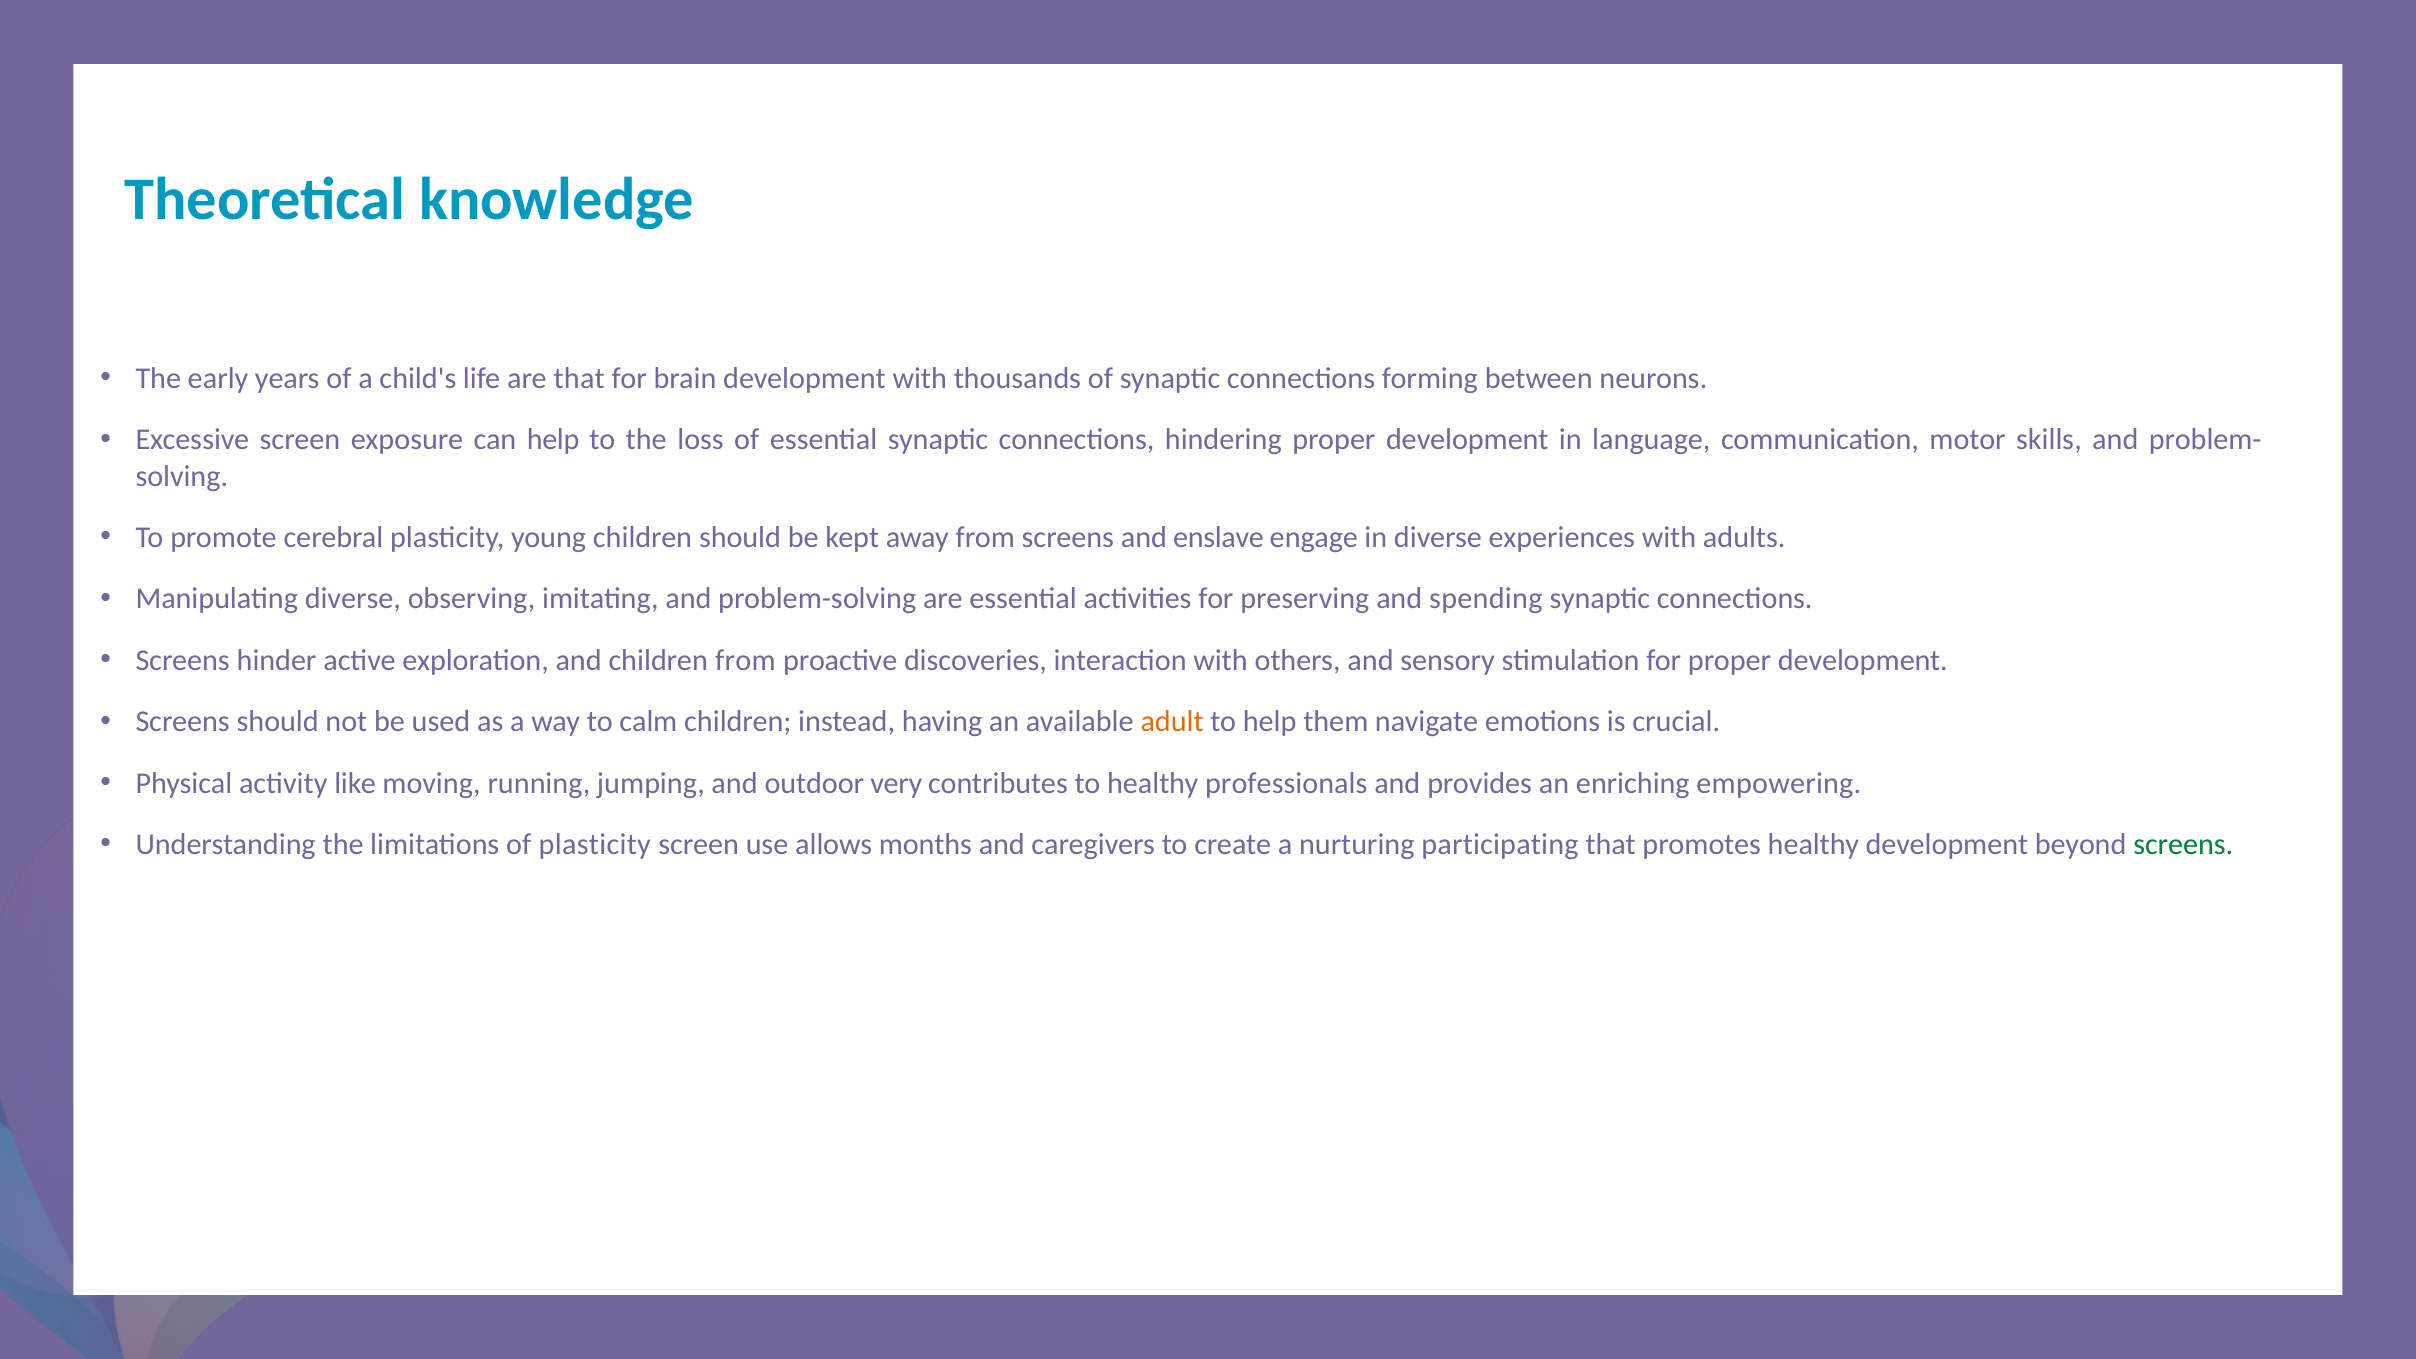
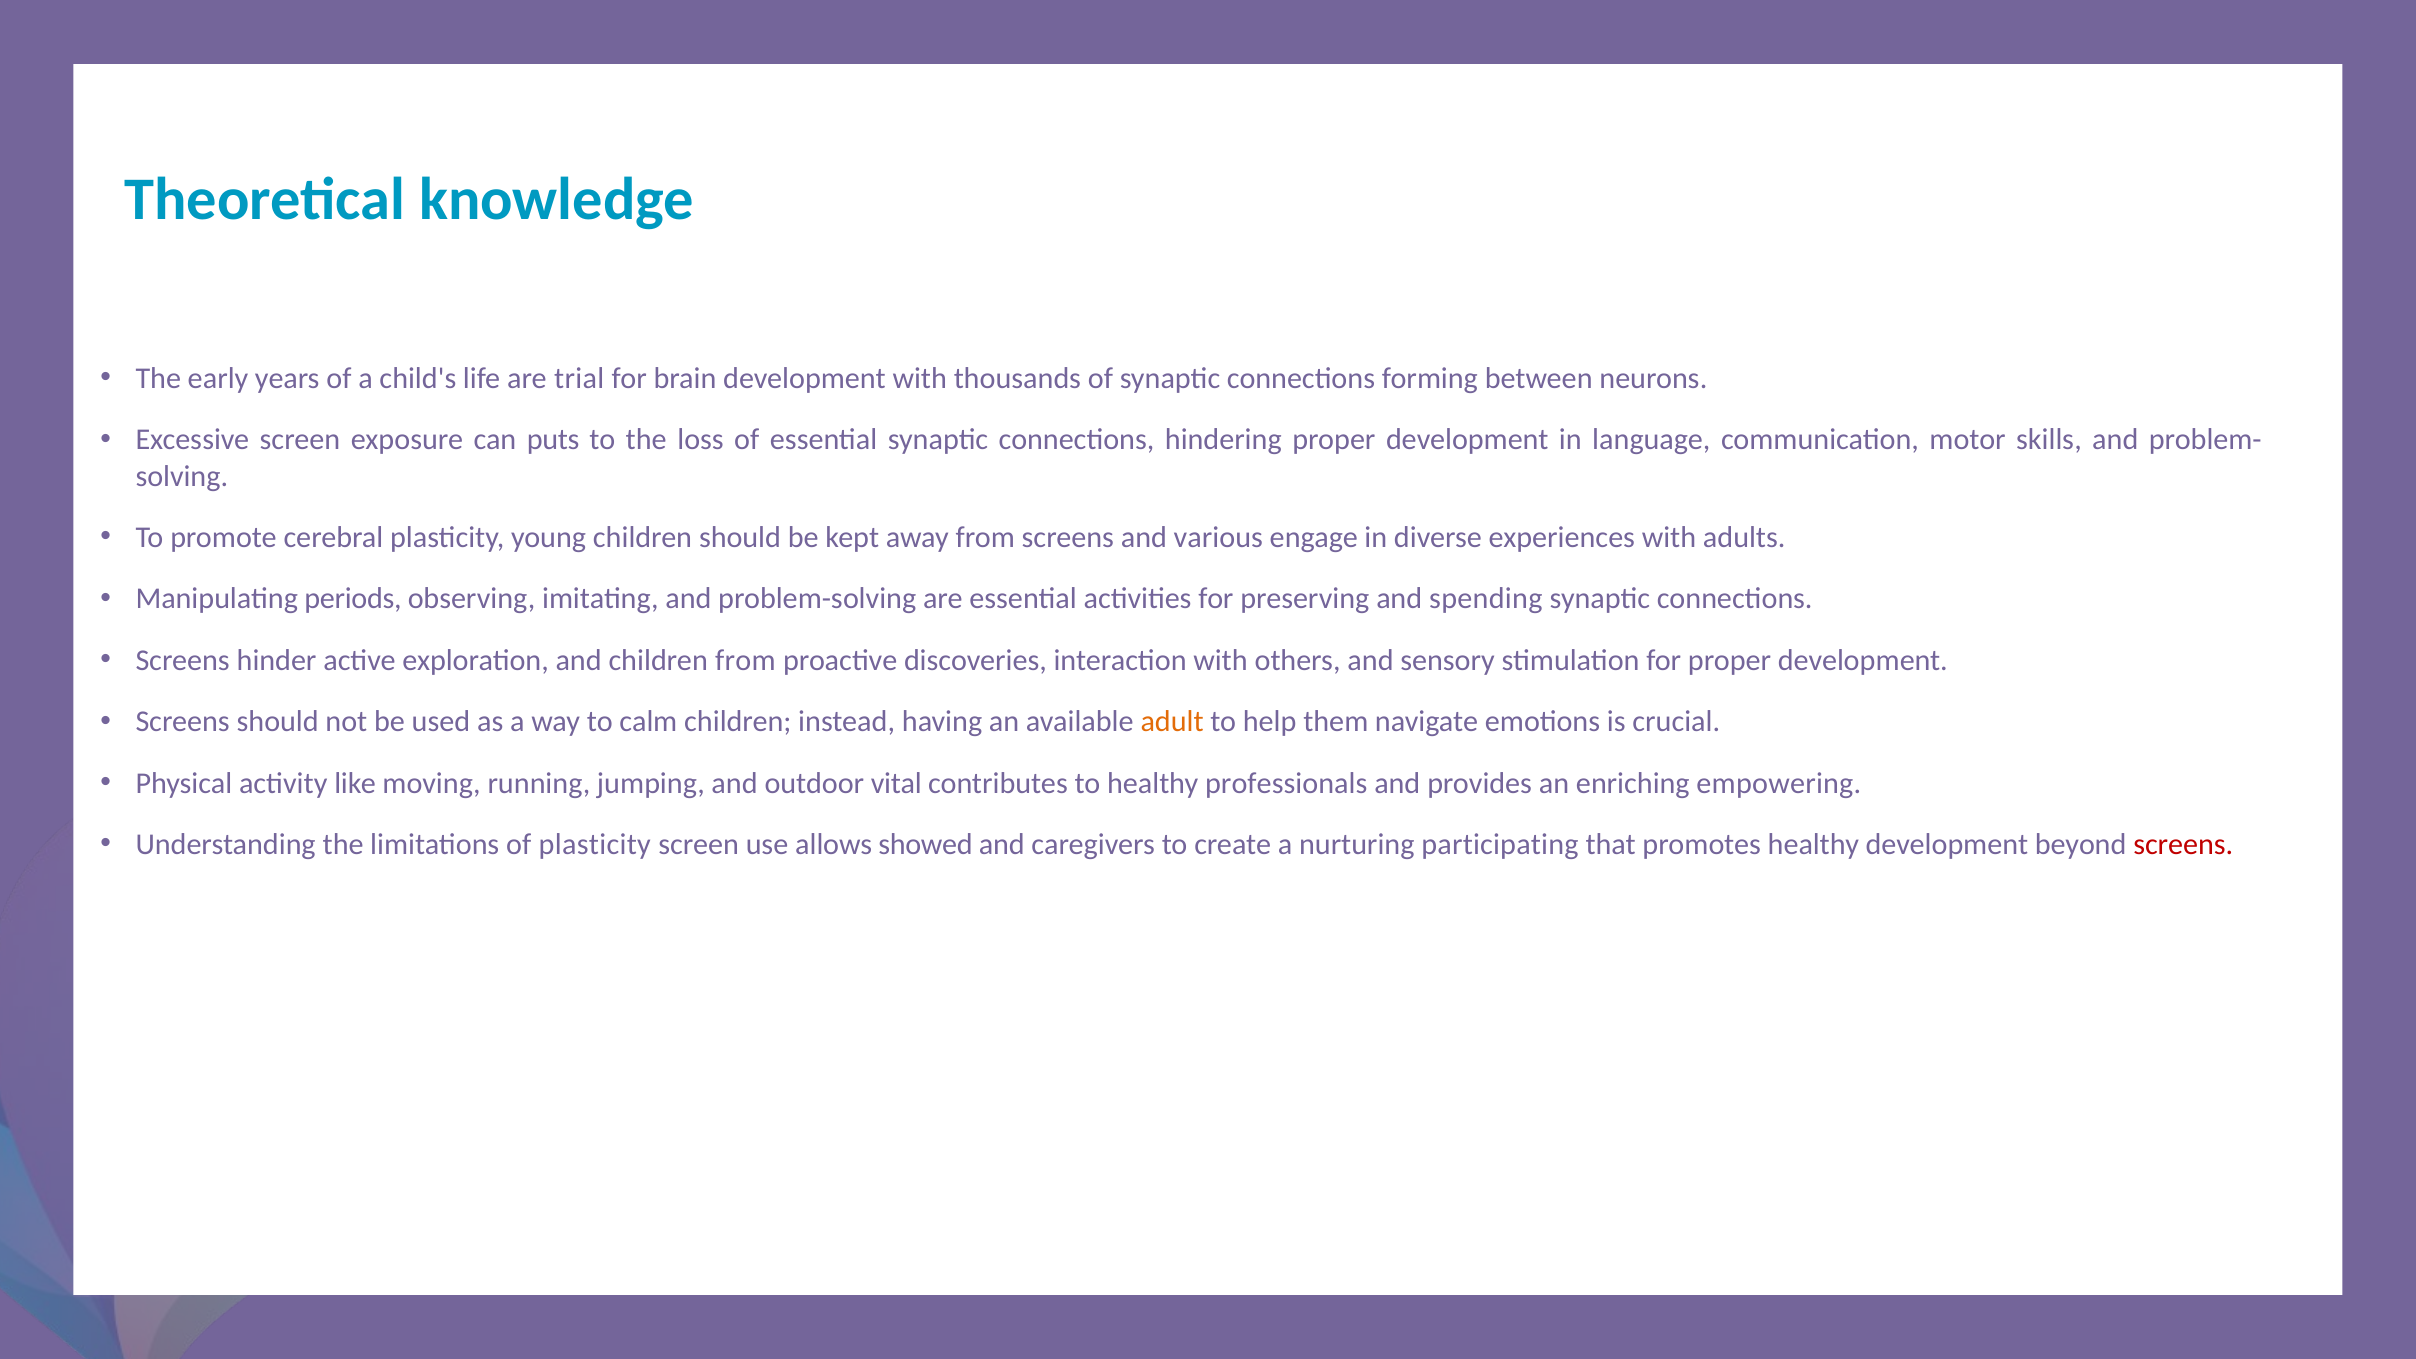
are that: that -> trial
can help: help -> puts
enslave: enslave -> various
Manipulating diverse: diverse -> periods
very: very -> vital
months: months -> showed
screens at (2183, 845) colour: green -> red
